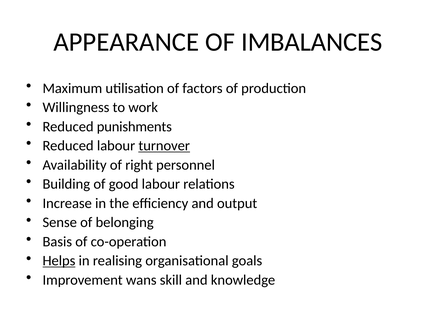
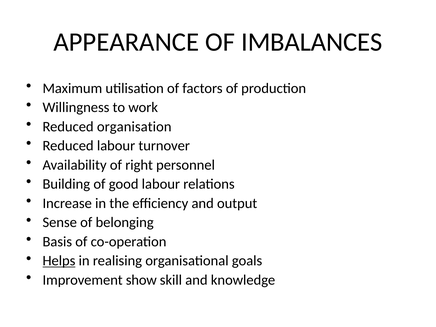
punishments: punishments -> organisation
turnover underline: present -> none
wans: wans -> show
